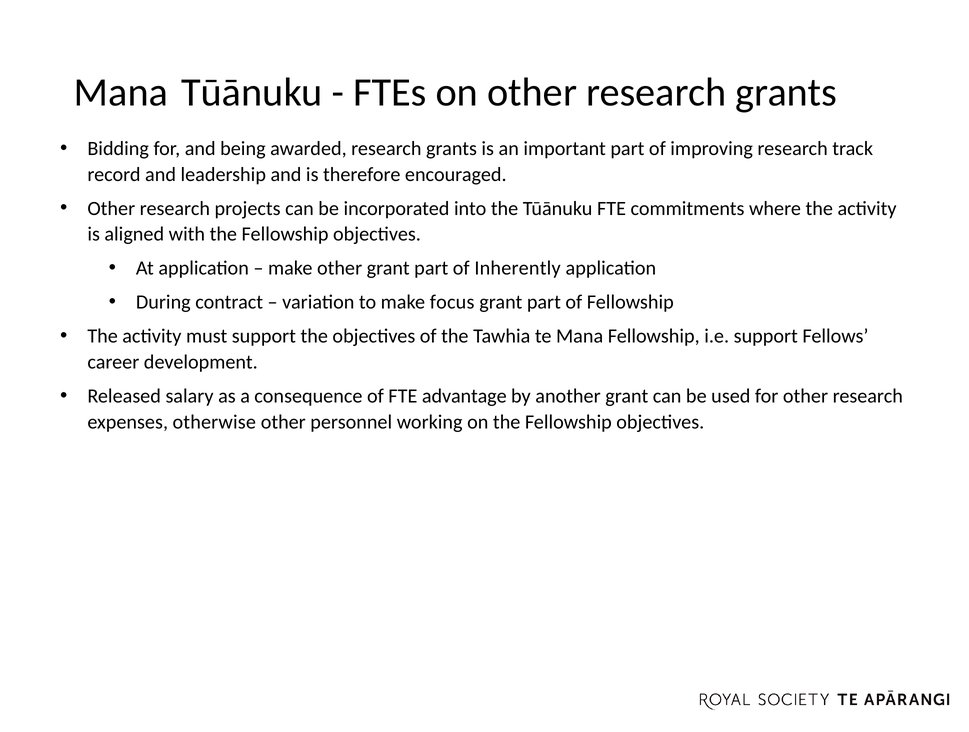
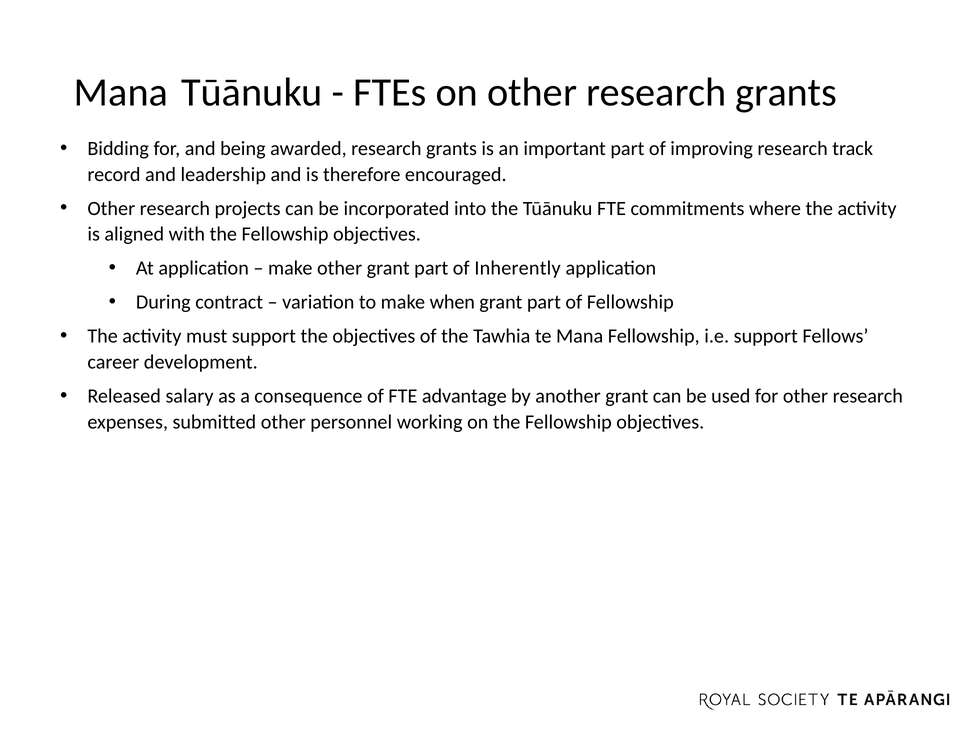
focus: focus -> when
otherwise: otherwise -> submitted
